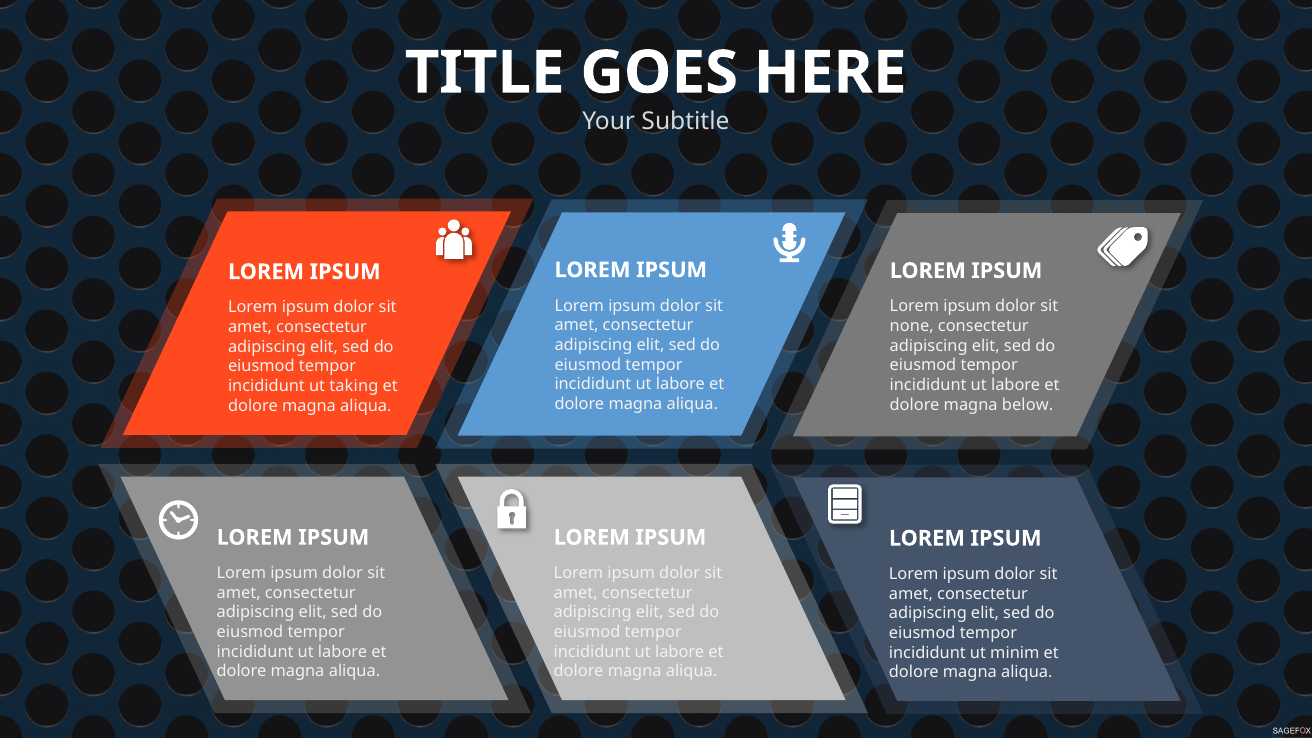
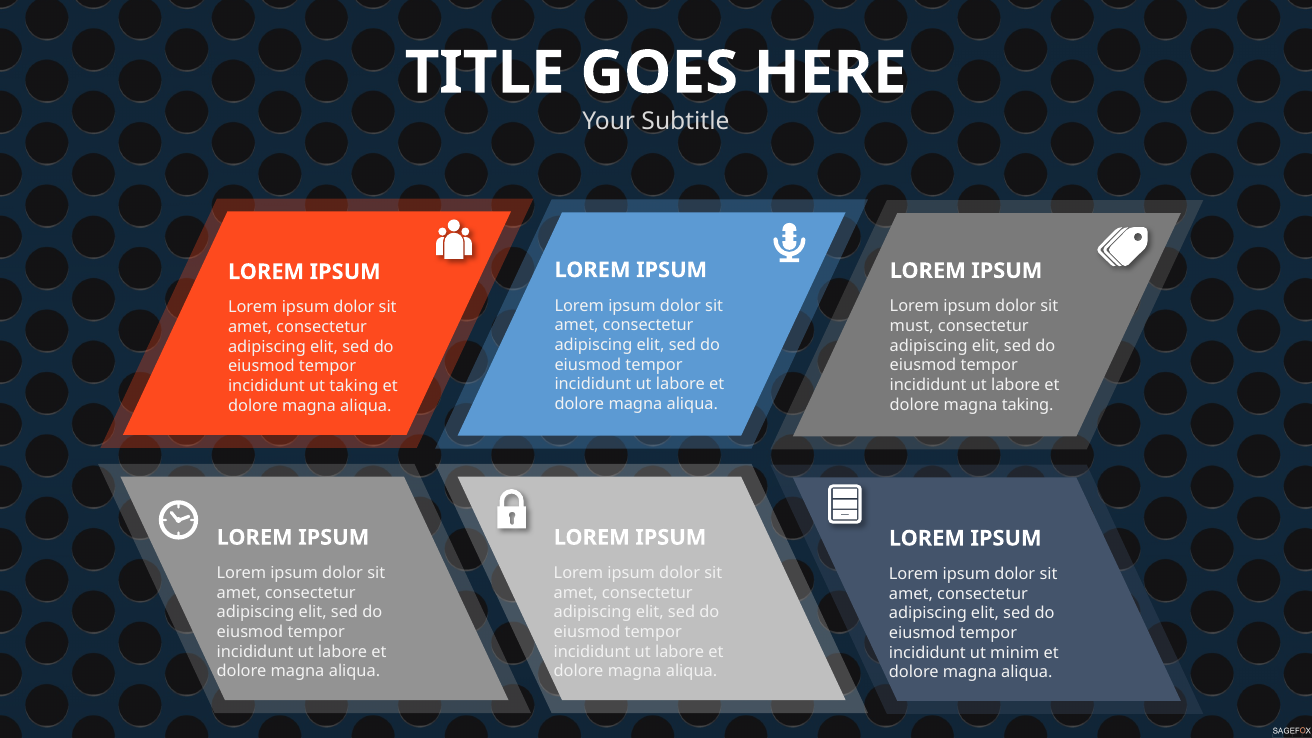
none: none -> must
magna below: below -> taking
